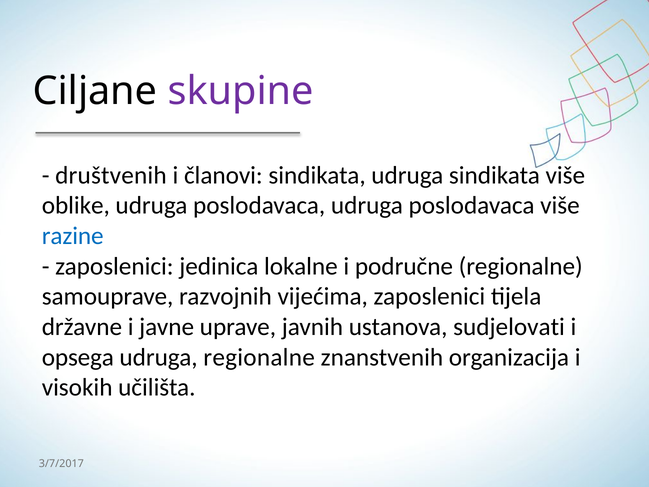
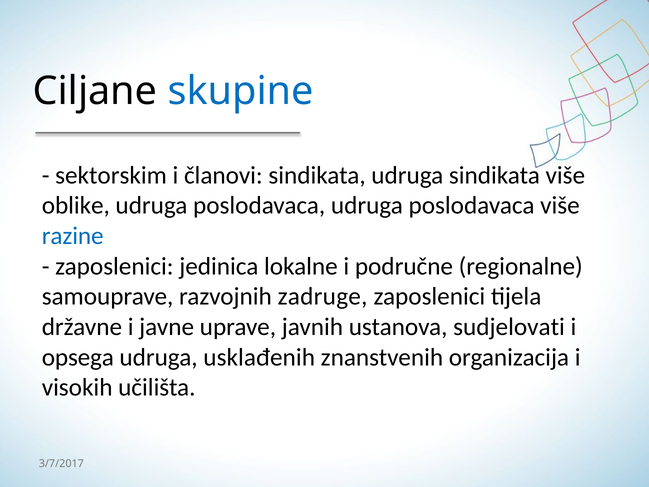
skupine colour: purple -> blue
društvenih: društvenih -> sektorskim
vijećima: vijećima -> zadruge
udruga regionalne: regionalne -> usklađenih
